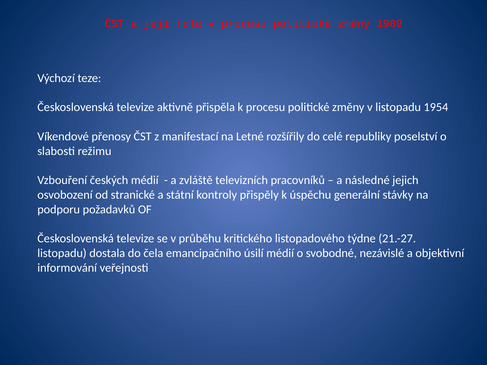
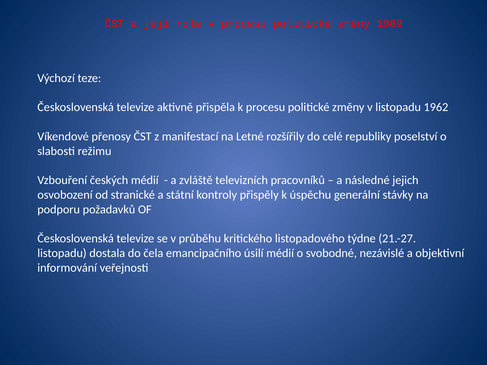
1954: 1954 -> 1962
